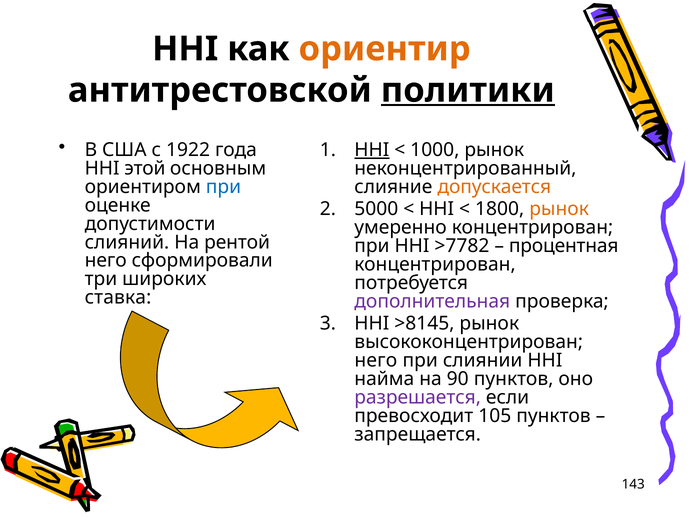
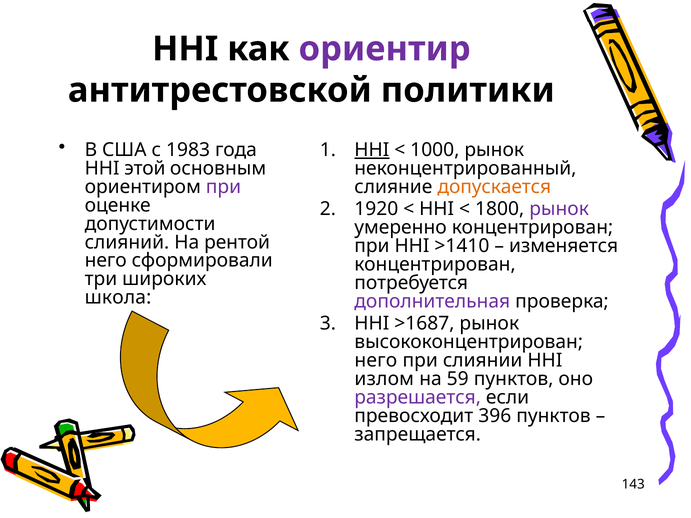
ориентир colour: orange -> purple
политики underline: present -> none
1922: 1922 -> 1983
при at (223, 187) colour: blue -> purple
5000: 5000 -> 1920
рынок at (559, 209) colour: orange -> purple
>7782: >7782 -> >1410
процентная: процентная -> изменяется
ставка: ставка -> школа
>8145: >8145 -> >1687
найма: найма -> излом
90: 90 -> 59
105: 105 -> 396
